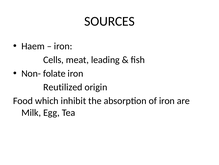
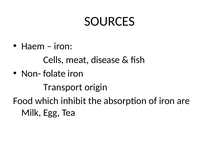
leading: leading -> disease
Reutilized: Reutilized -> Transport
